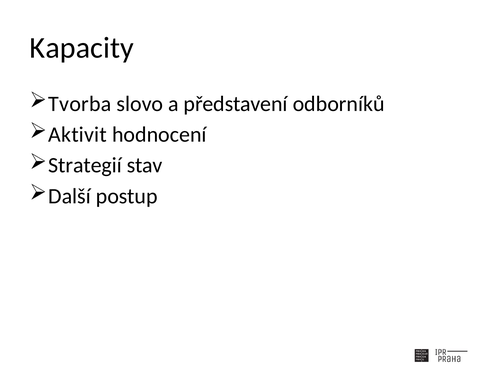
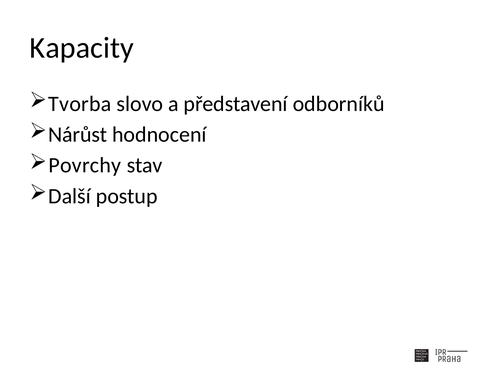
Aktivit: Aktivit -> Nárůst
Strategií: Strategií -> Povrchy
